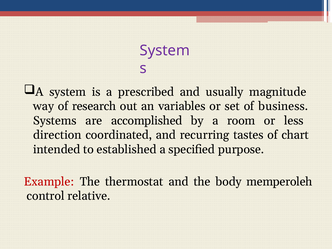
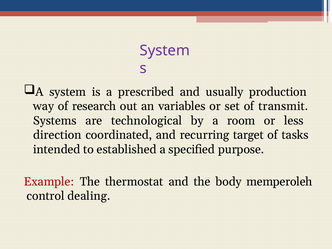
magnitude: magnitude -> production
business: business -> transmit
accomplished: accomplished -> technological
tastes: tastes -> target
chart: chart -> tasks
relative: relative -> dealing
